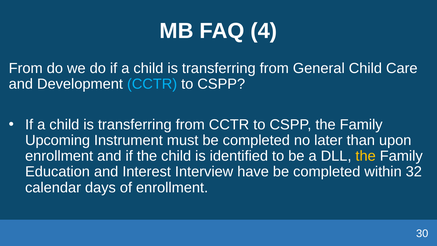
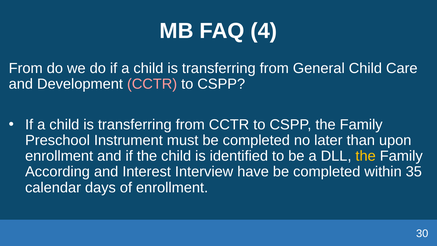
CCTR at (152, 84) colour: light blue -> pink
Upcoming: Upcoming -> Preschool
Education: Education -> According
32: 32 -> 35
